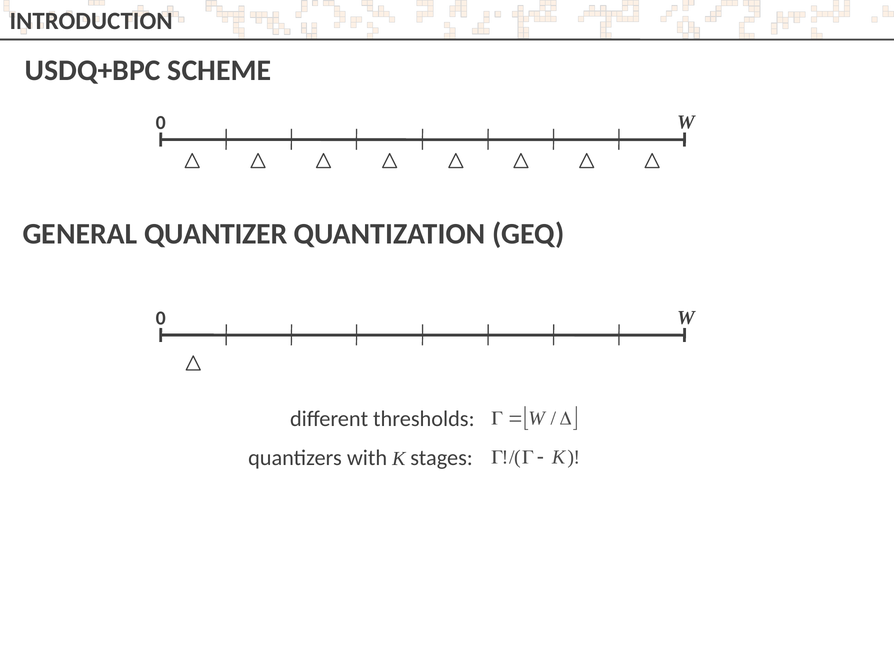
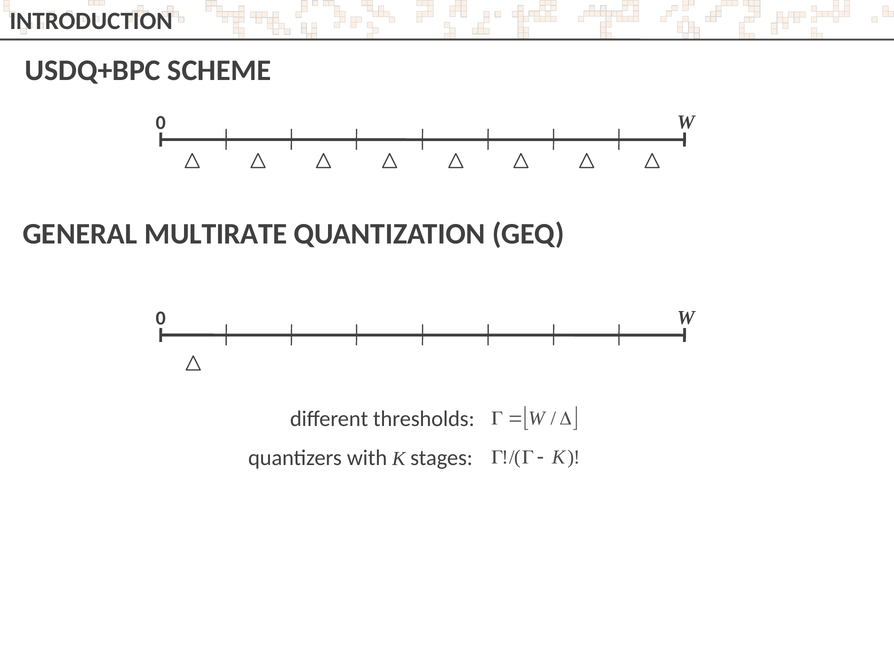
QUANTIZER: QUANTIZER -> MULTIRATE
